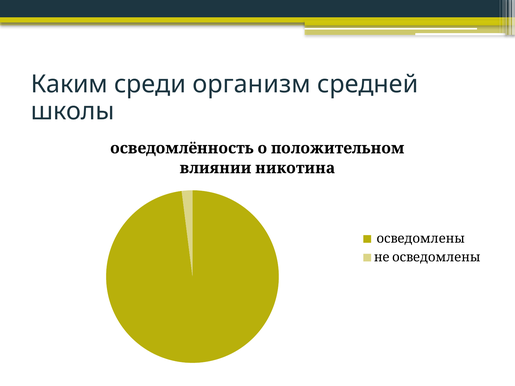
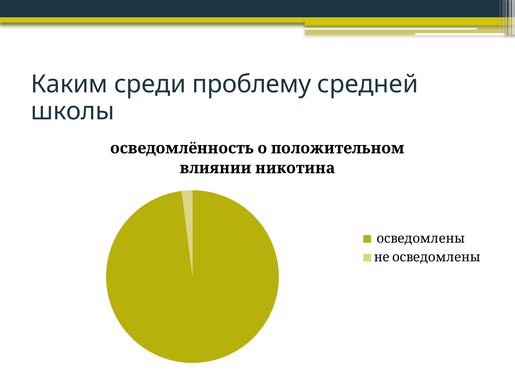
организм: организм -> проблему
